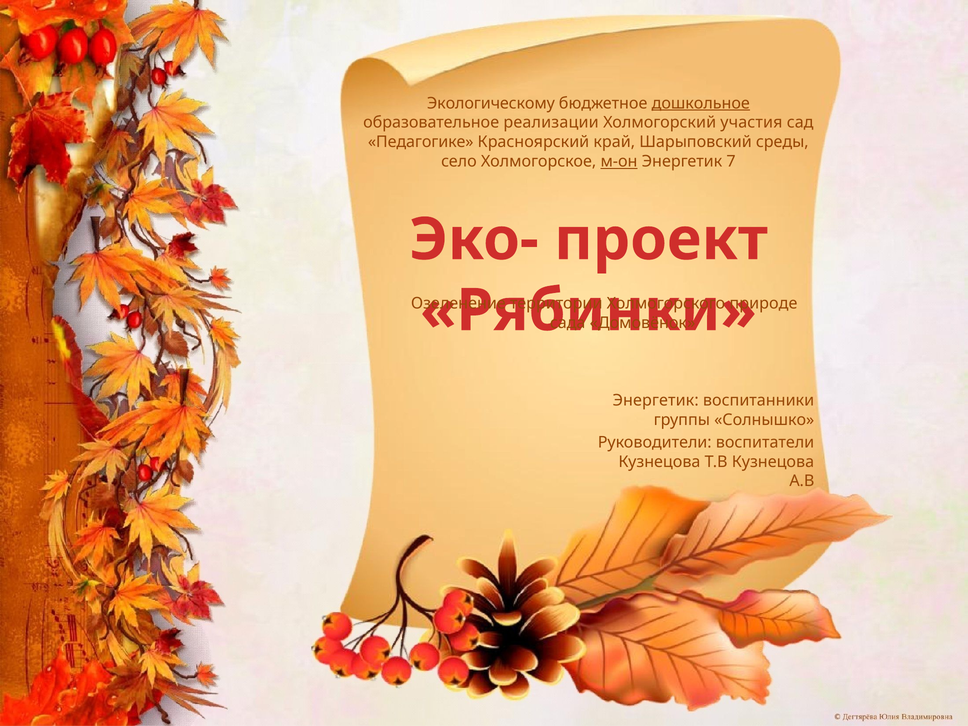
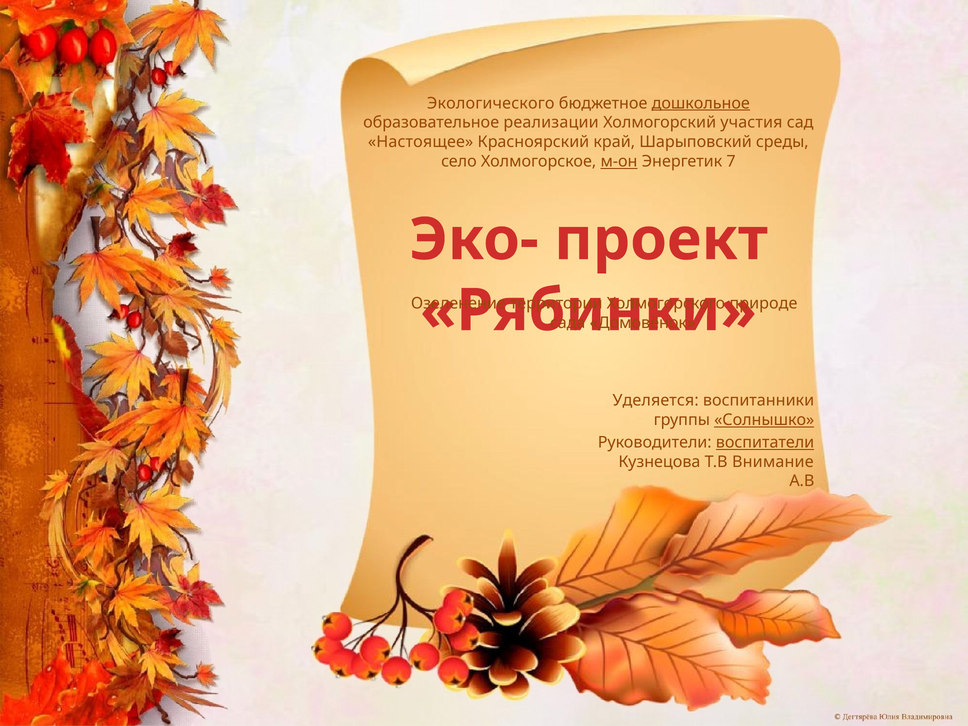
Экологическому: Экологическому -> Экологического
Педагогике: Педагогике -> Настоящее
Энергетик at (656, 400): Энергетик -> Уделяется
Солнышко underline: none -> present
воспитатели underline: none -> present
Т.В Кузнецова: Кузнецова -> Внимание
